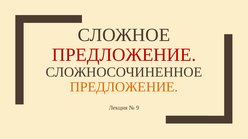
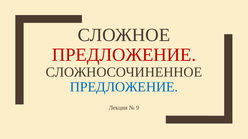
ПРЕДЛОЖЕНИЕ at (124, 87) colour: orange -> blue
